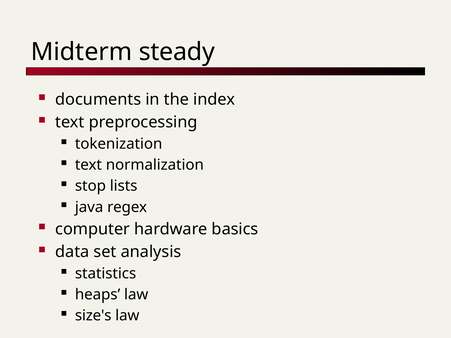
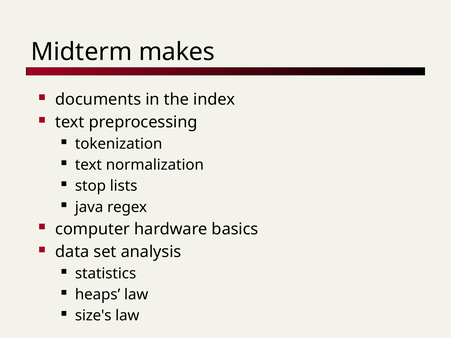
steady: steady -> makes
